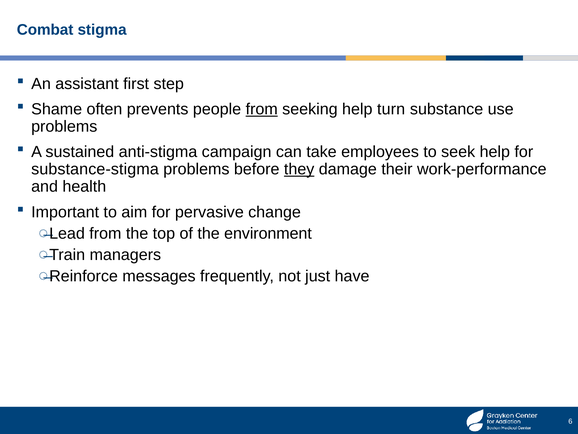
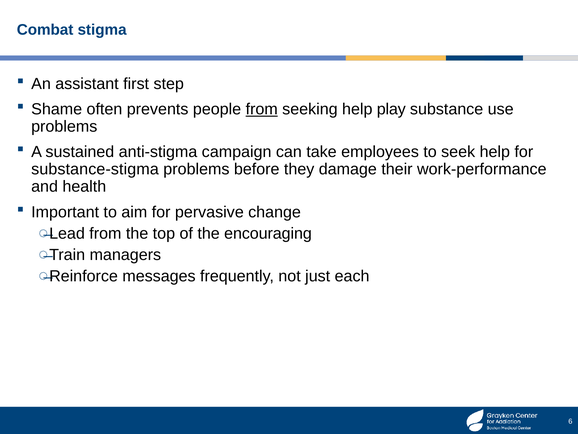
turn: turn -> play
they underline: present -> none
environment: environment -> encouraging
have: have -> each
